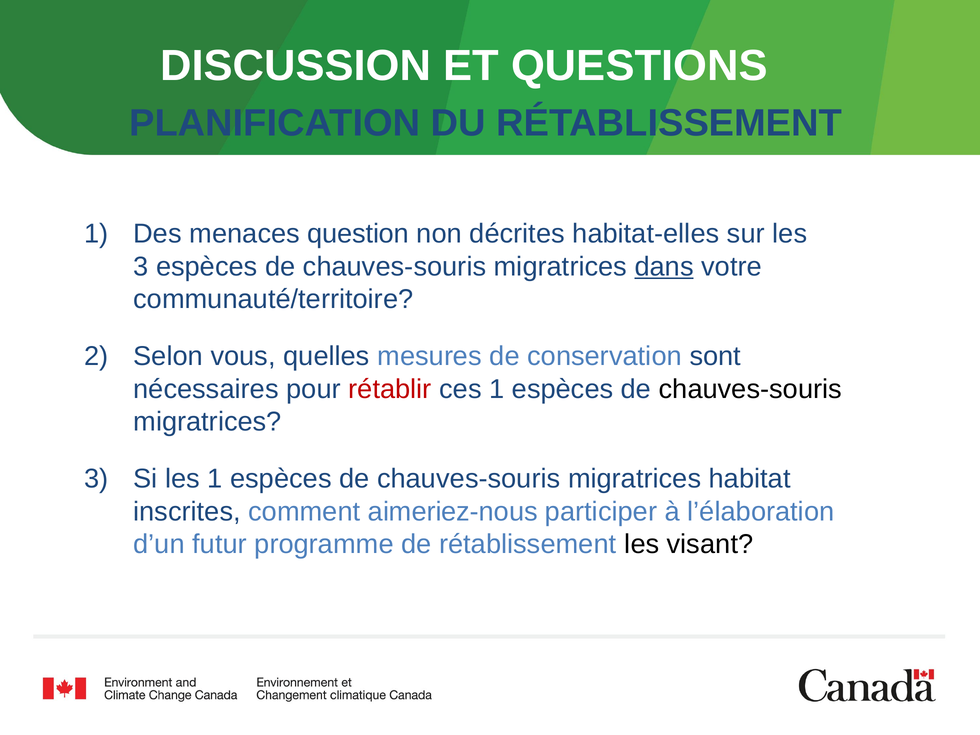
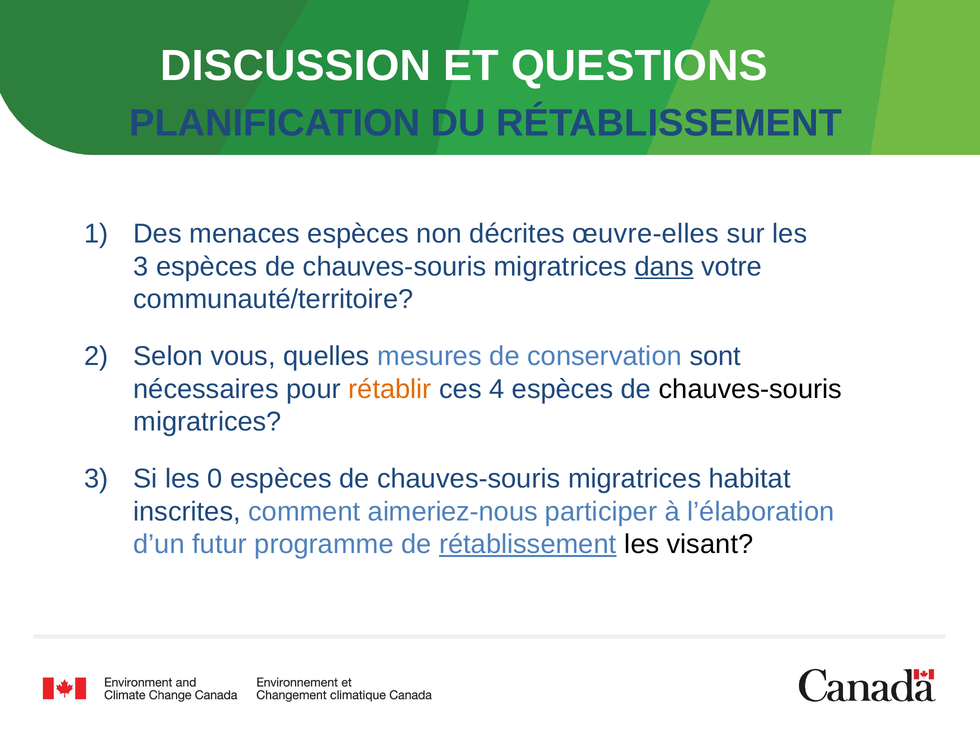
menaces question: question -> espèces
habitat-elles: habitat-elles -> œuvre-elles
rétablir colour: red -> orange
ces 1: 1 -> 4
les 1: 1 -> 0
rétablissement at (528, 544) underline: none -> present
